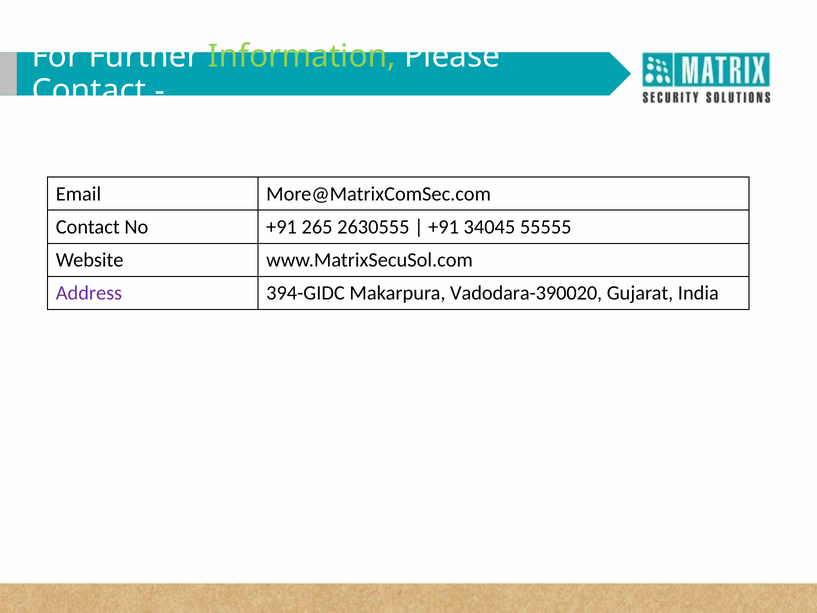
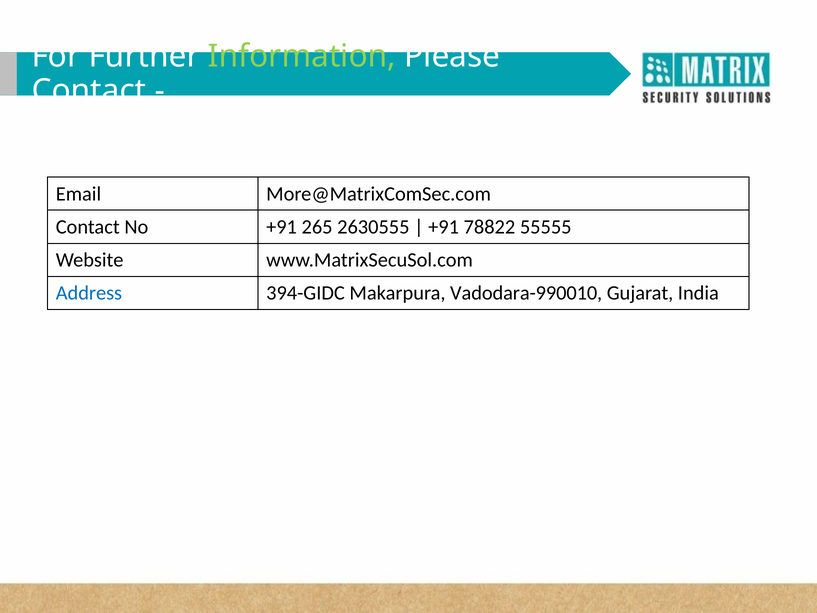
34045: 34045 -> 78822
Address colour: purple -> blue
Vadodara-390020: Vadodara-390020 -> Vadodara-990010
